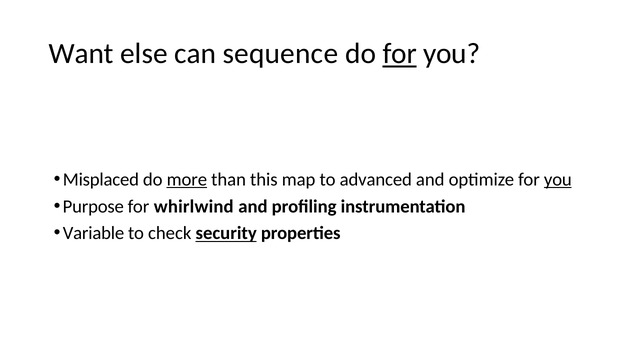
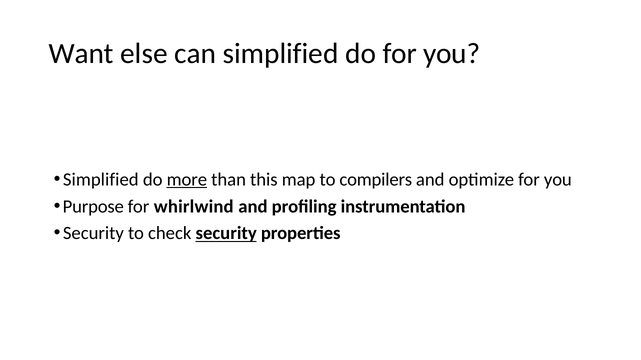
can sequence: sequence -> simplified
for at (400, 54) underline: present -> none
Misplaced at (101, 180): Misplaced -> Simplified
advanced: advanced -> compilers
you at (558, 180) underline: present -> none
Variable at (93, 234): Variable -> Security
